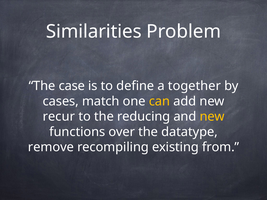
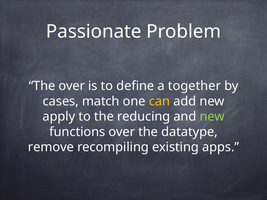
Similarities: Similarities -> Passionate
The case: case -> over
recur: recur -> apply
new at (212, 117) colour: yellow -> light green
from: from -> apps
